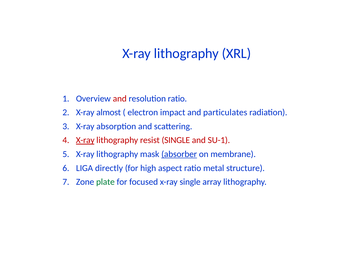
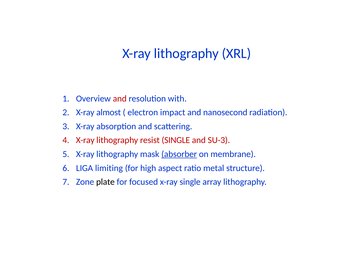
resolution ratio: ratio -> with
particulates: particulates -> nanosecond
X-ray at (85, 140) underline: present -> none
SU-1: SU-1 -> SU-3
directly: directly -> limiting
plate colour: green -> black
